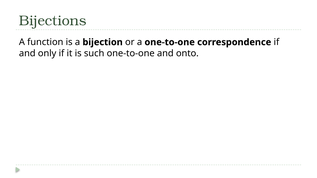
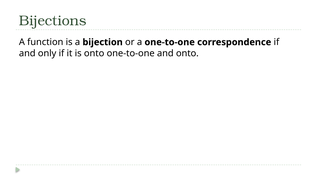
is such: such -> onto
